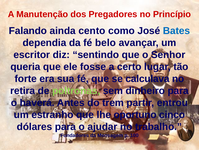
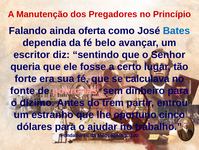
cento: cento -> oferta
retira: retira -> fonte
poltronas colour: light green -> pink
haverá: haverá -> dízimo
